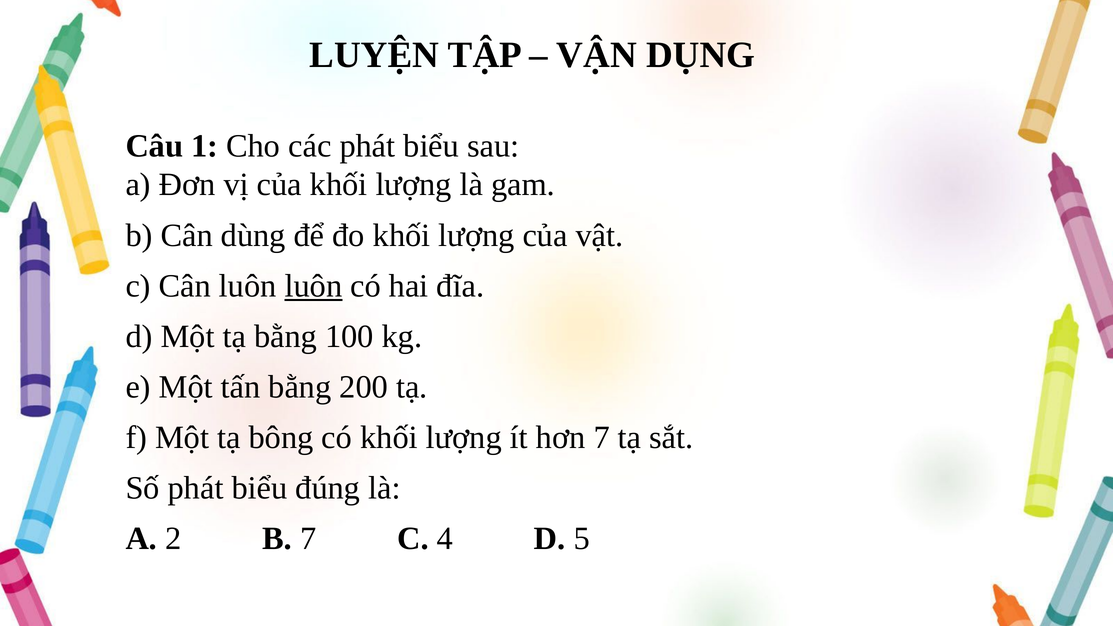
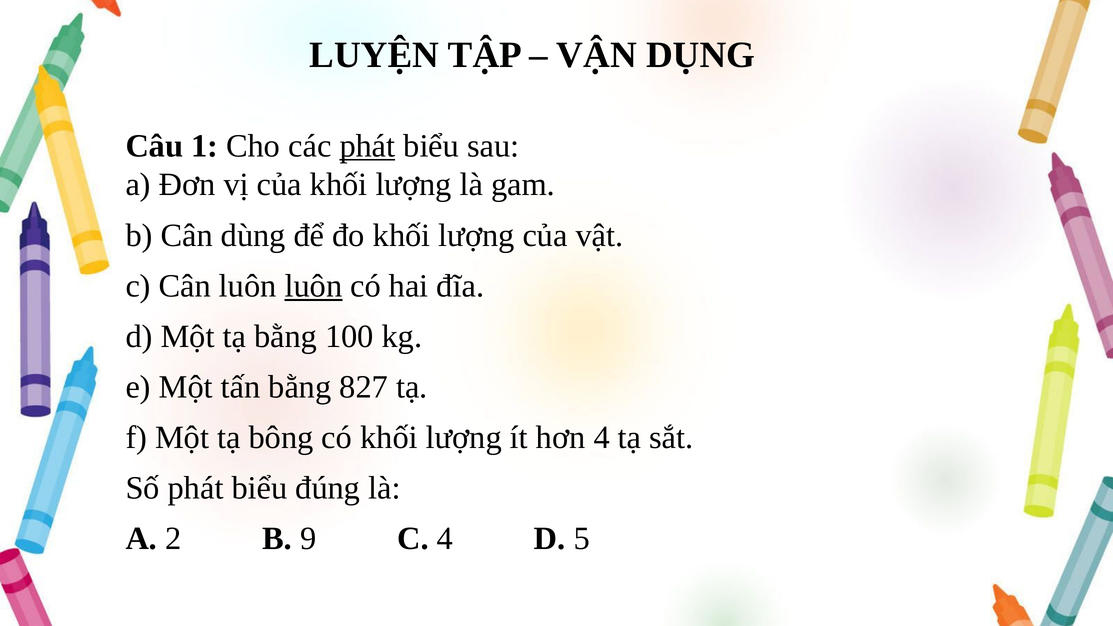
phát at (367, 146) underline: none -> present
200: 200 -> 827
hơn 7: 7 -> 4
B 7: 7 -> 9
